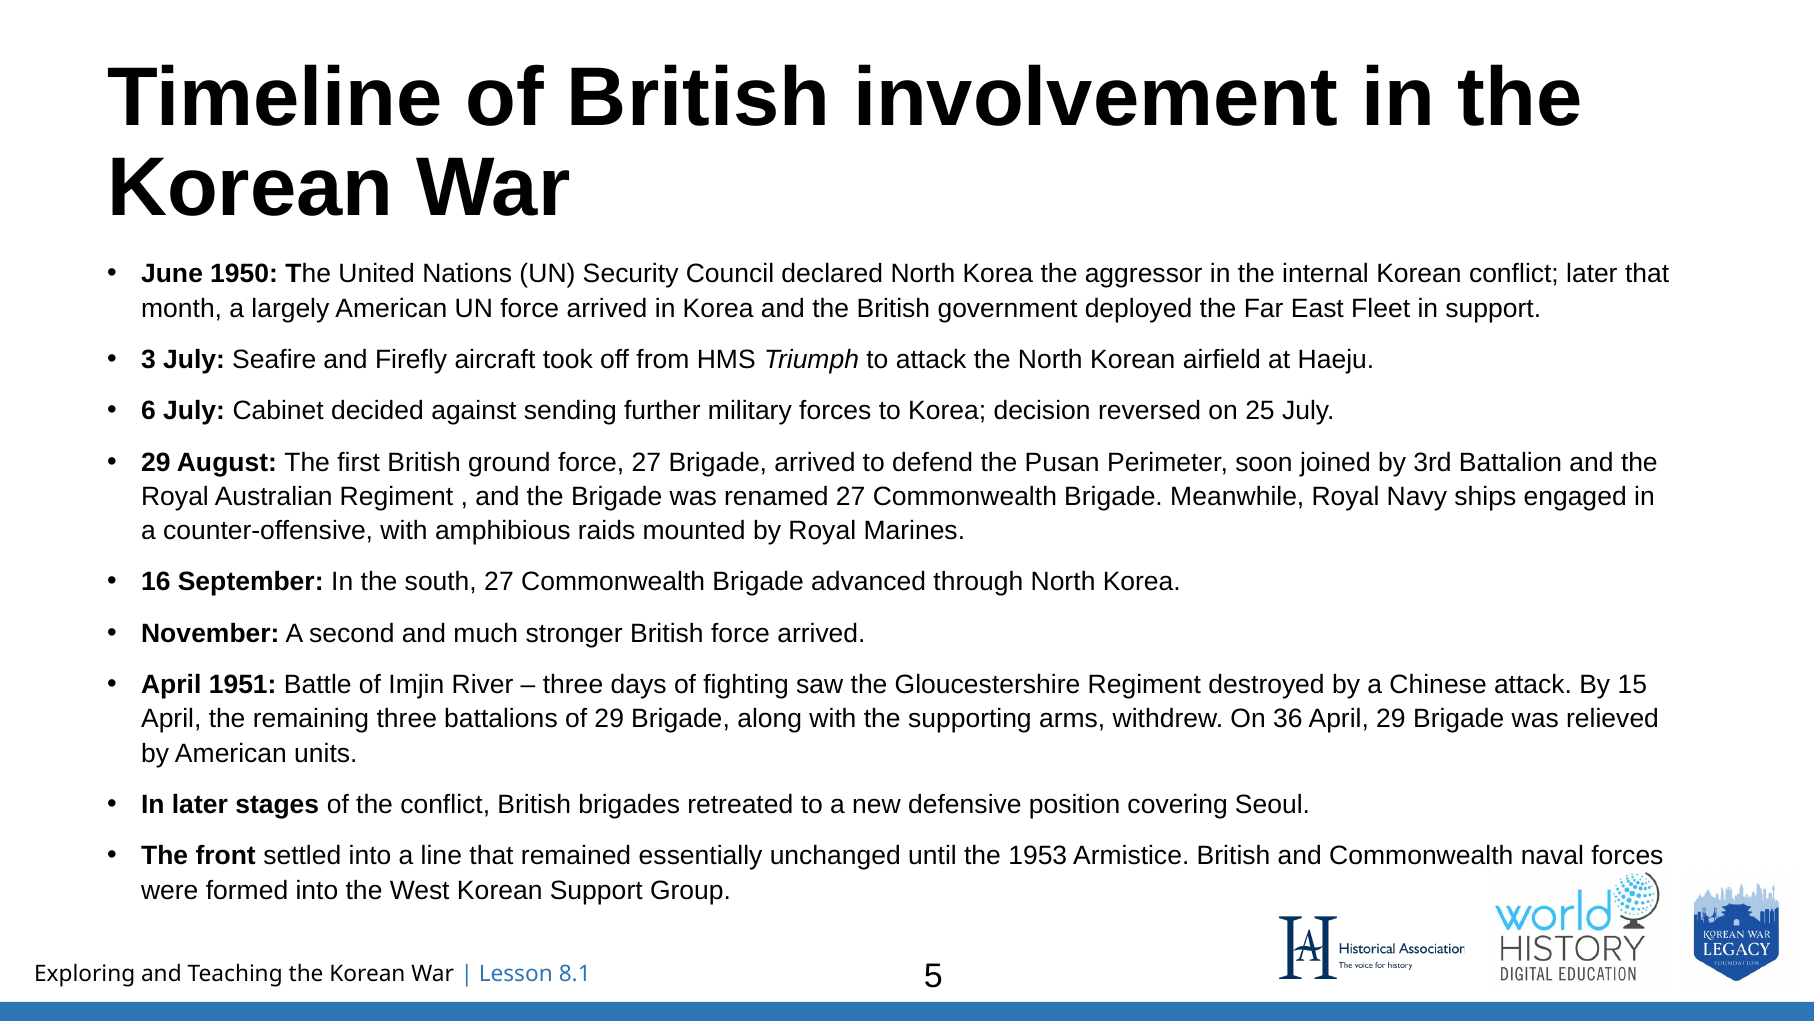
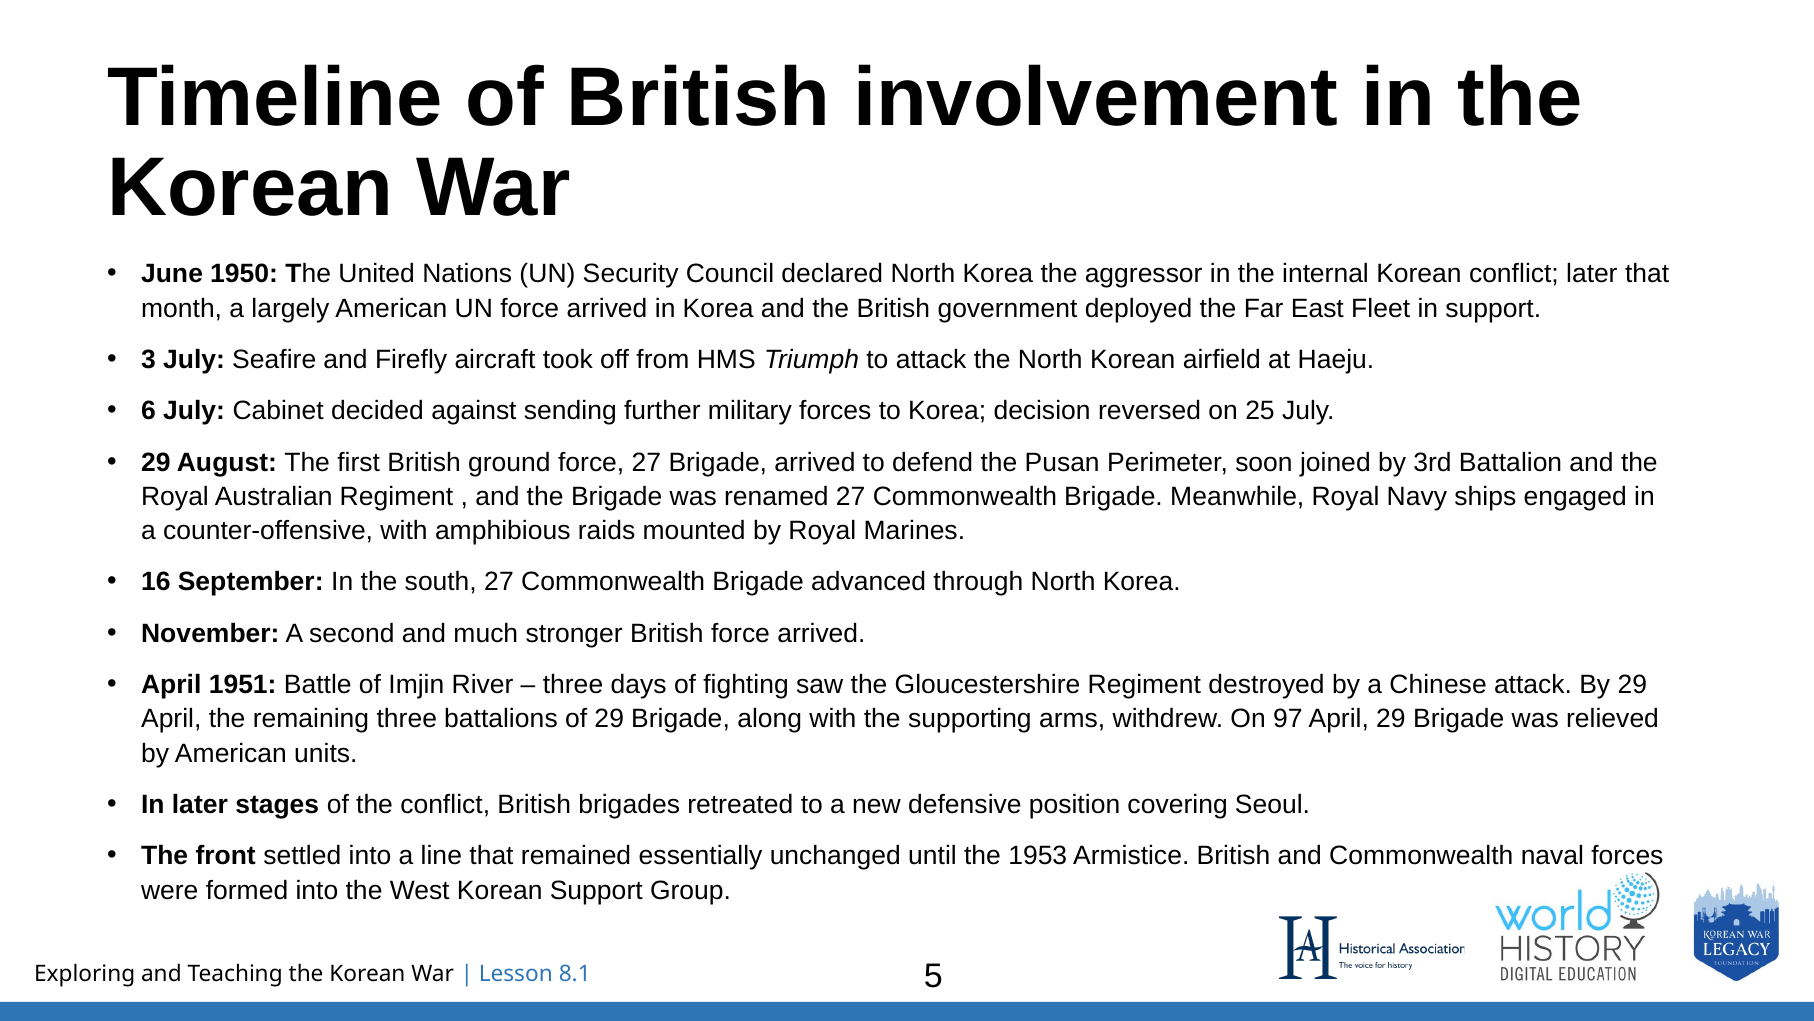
By 15: 15 -> 29
36: 36 -> 97
